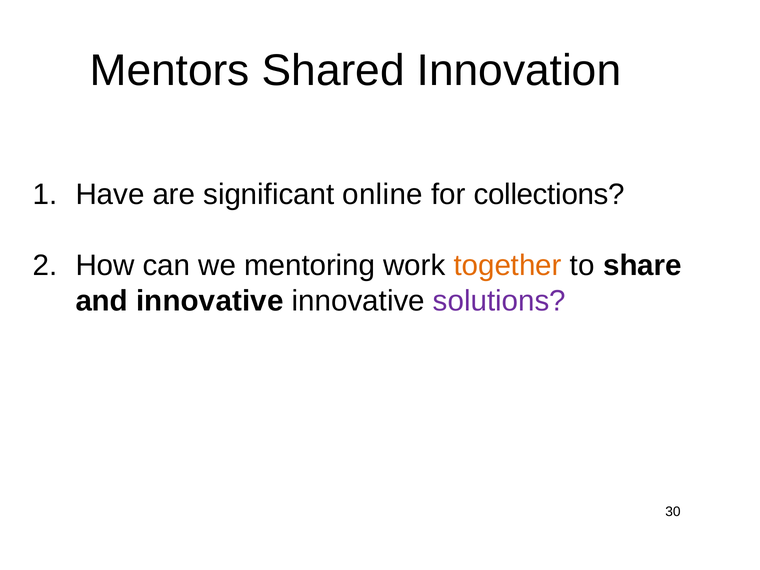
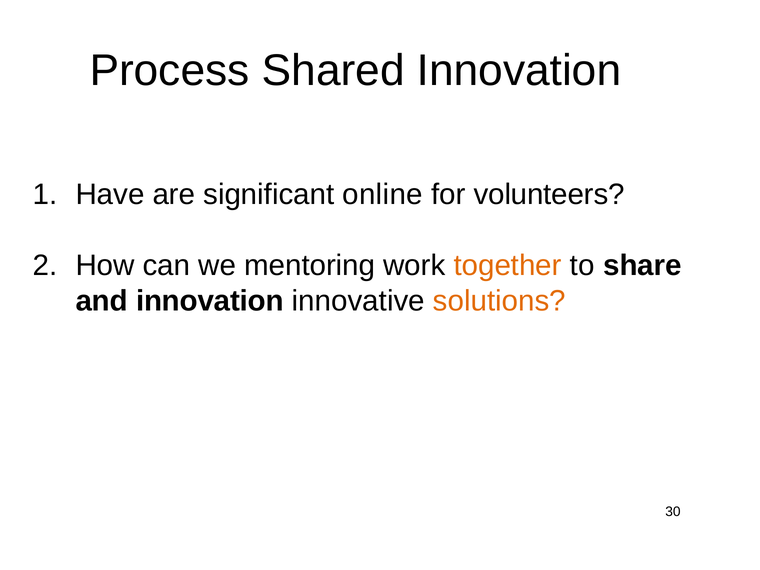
Mentors: Mentors -> Process
collections: collections -> volunteers
and innovative: innovative -> innovation
solutions colour: purple -> orange
